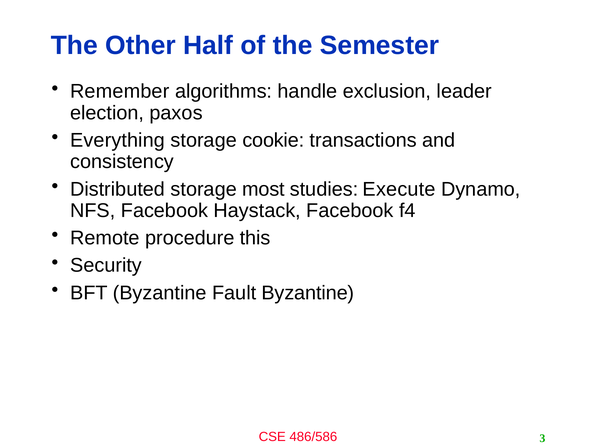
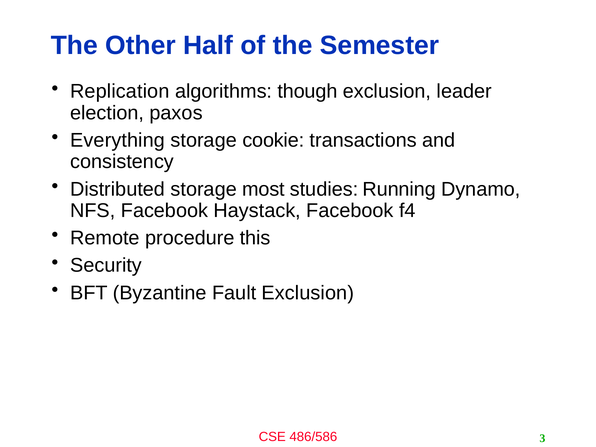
Remember: Remember -> Replication
handle: handle -> though
Execute: Execute -> Running
Fault Byzantine: Byzantine -> Exclusion
